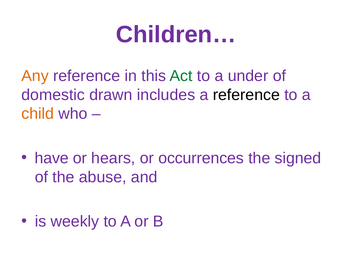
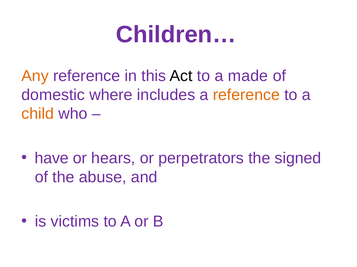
Act colour: green -> black
under: under -> made
drawn: drawn -> where
reference at (246, 95) colour: black -> orange
occurrences: occurrences -> perpetrators
weekly: weekly -> victims
